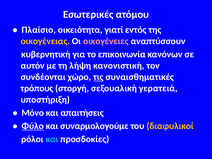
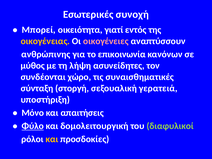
ατόμου: ατόμου -> συνοχή
Πλαίσιο: Πλαίσιο -> Μπορεί
κυβερνητική: κυβερνητική -> ανθρώπινης
αυτόν: αυτόν -> μύθος
κανονιστική: κανονιστική -> ασυνείδητες
τις underline: present -> none
τρόπους: τρόπους -> σύνταξη
συναρμολογούμε: συναρμολογούμε -> δομολειτουργική
διαφυλικοί colour: yellow -> light green
και at (52, 139) colour: light blue -> yellow
